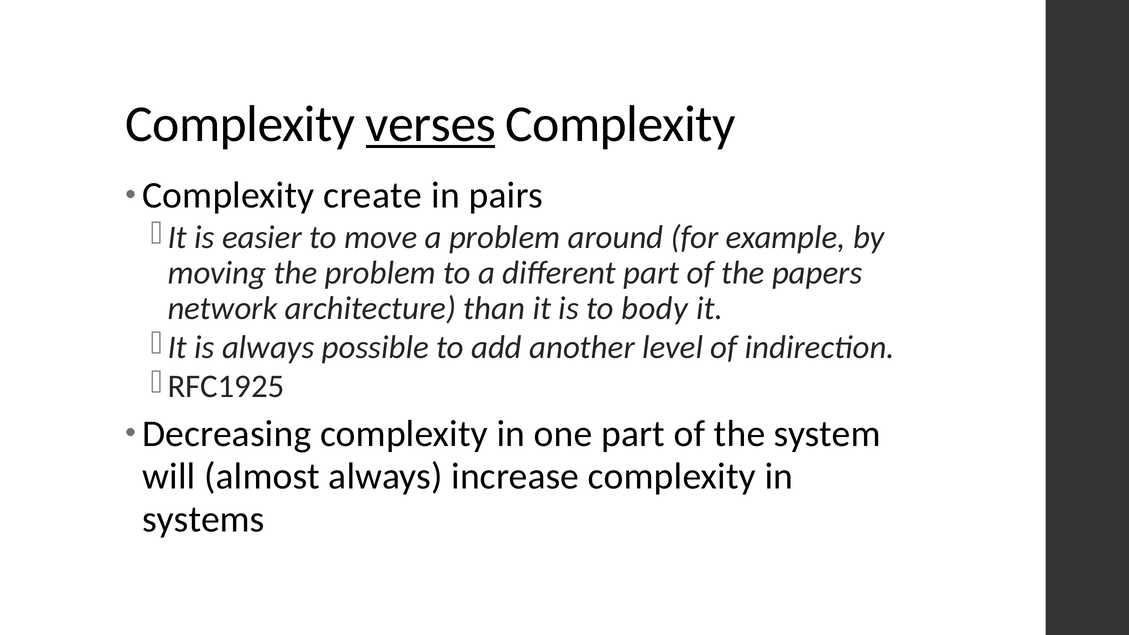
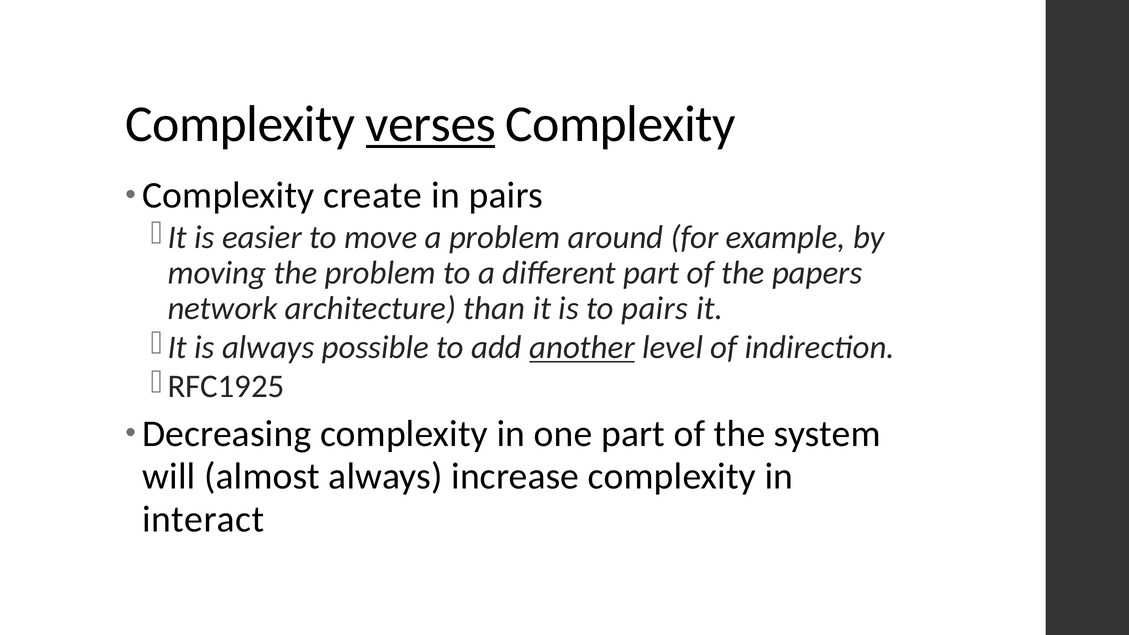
to body: body -> pairs
another underline: none -> present
systems: systems -> interact
